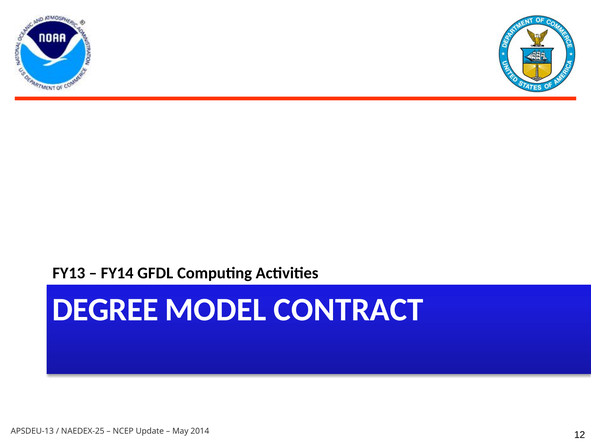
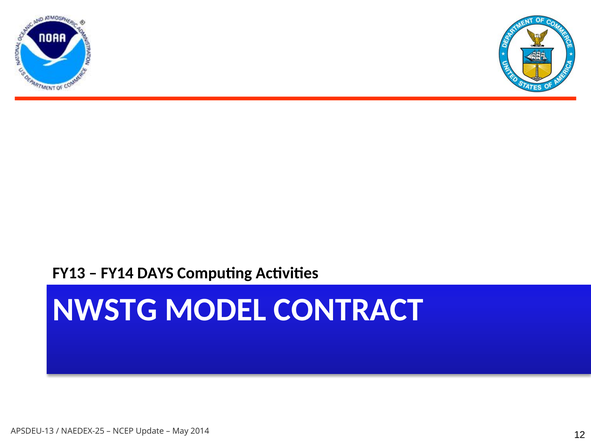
GFDL: GFDL -> DAYS
DEGREE: DEGREE -> NWSTG
